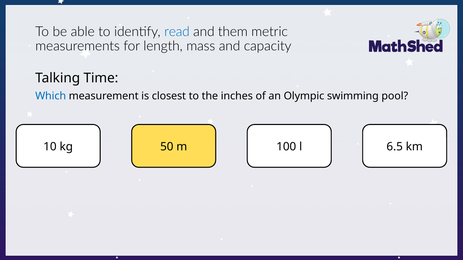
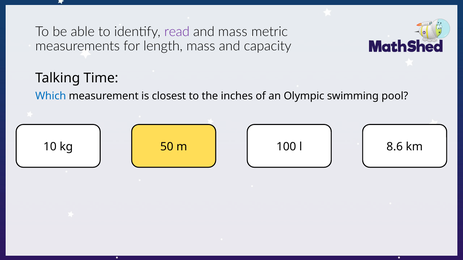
read colour: blue -> purple
and them: them -> mass
6.5: 6.5 -> 8.6
